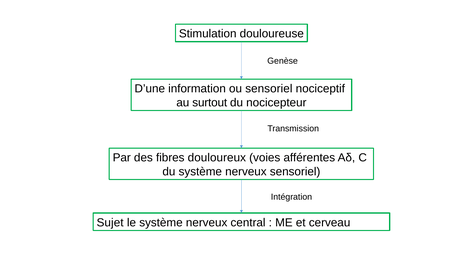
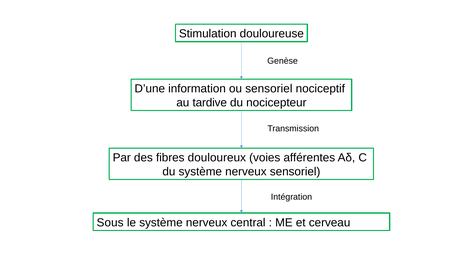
surtout: surtout -> tardive
Sujet: Sujet -> Sous
